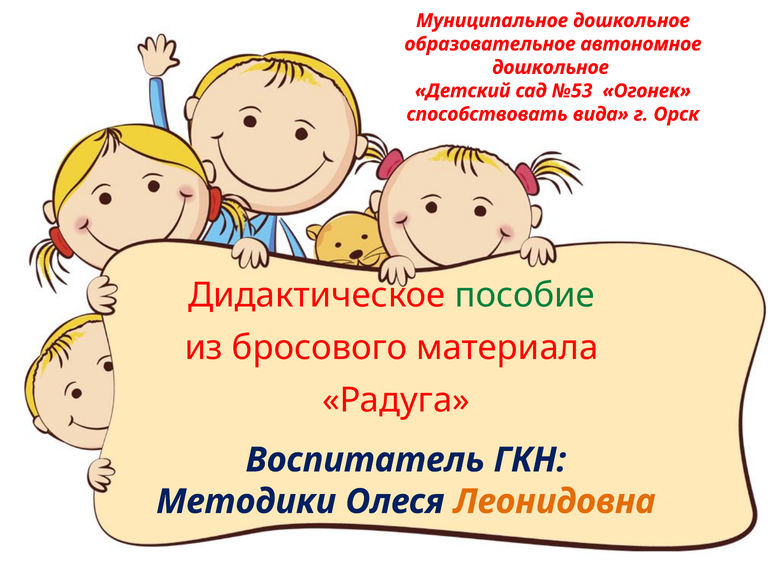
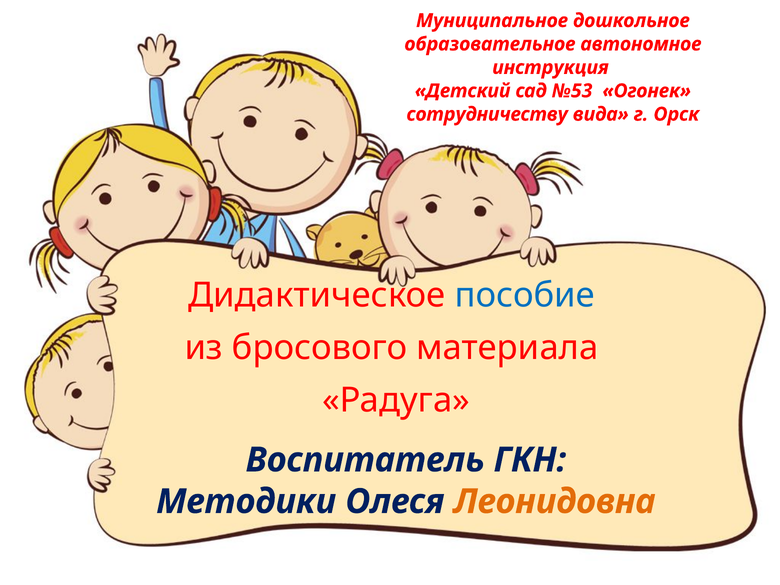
дошкольное at (550, 67): дошкольное -> инструкция
способствовать: способствовать -> сотрудничеству
пособие colour: green -> blue
